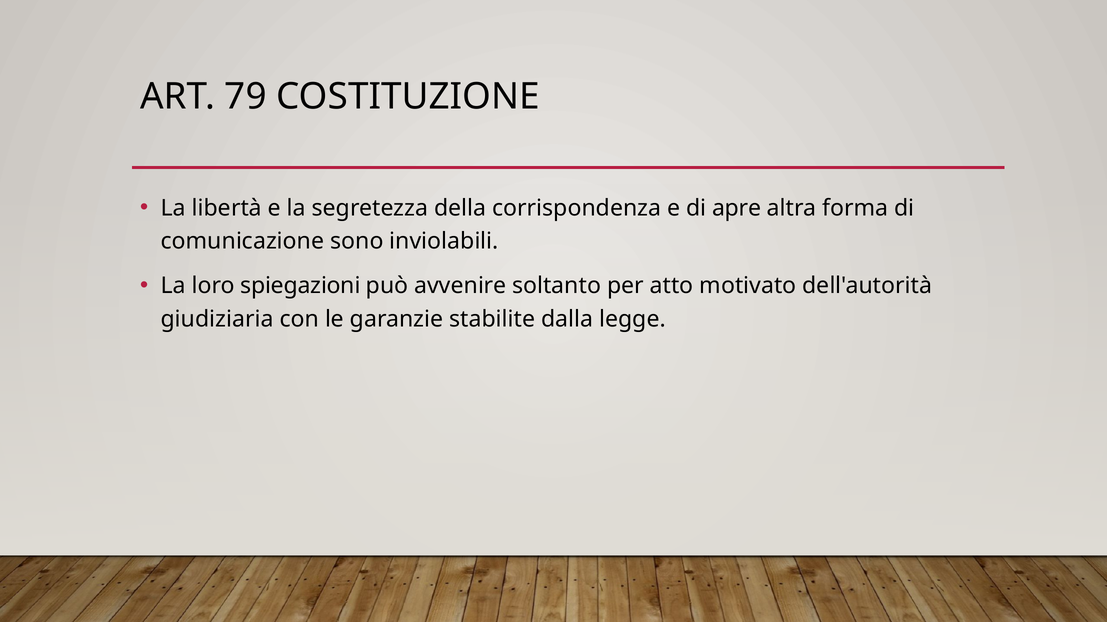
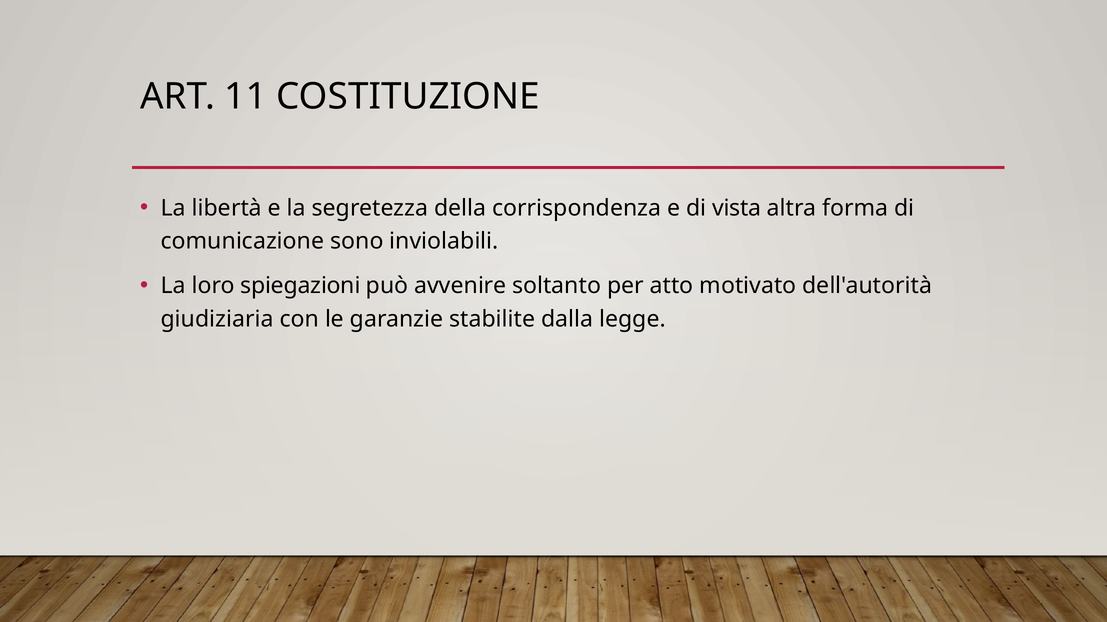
79: 79 -> 11
apre: apre -> vista
